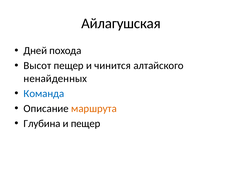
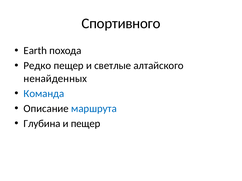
Айлагушская: Айлагушская -> Спортивного
Дней: Дней -> Earth
Высот: Высот -> Редко
чинится: чинится -> светлые
маршрута colour: orange -> blue
